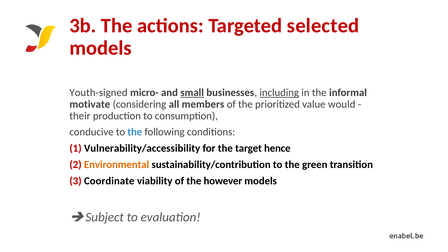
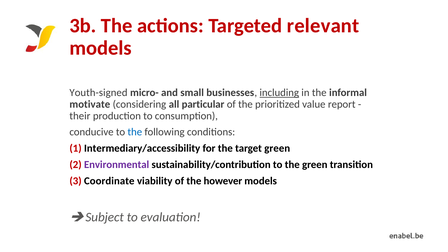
selected: selected -> relevant
small underline: present -> none
members: members -> particular
would: would -> report
Vulnerability/accessibility: Vulnerability/accessibility -> Intermediary/accessibility
target hence: hence -> green
Environmental colour: orange -> purple
